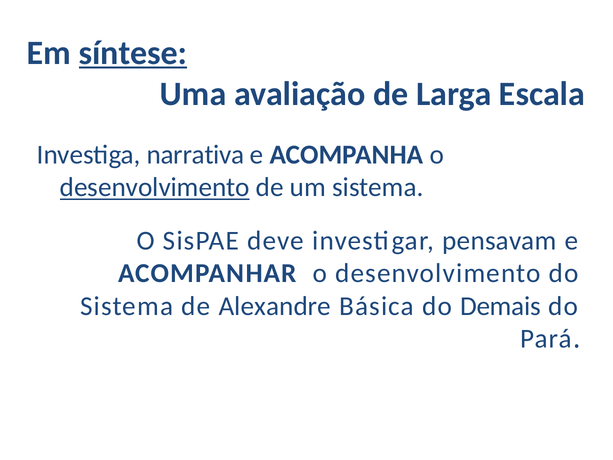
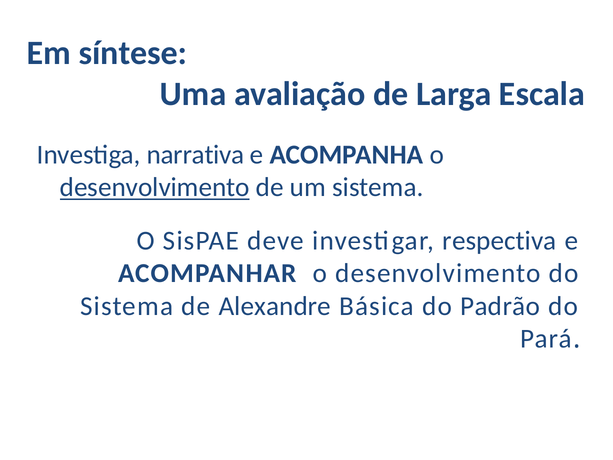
síntese underline: present -> none
pensavam: pensavam -> respectiva
Demais: Demais -> Padrão
